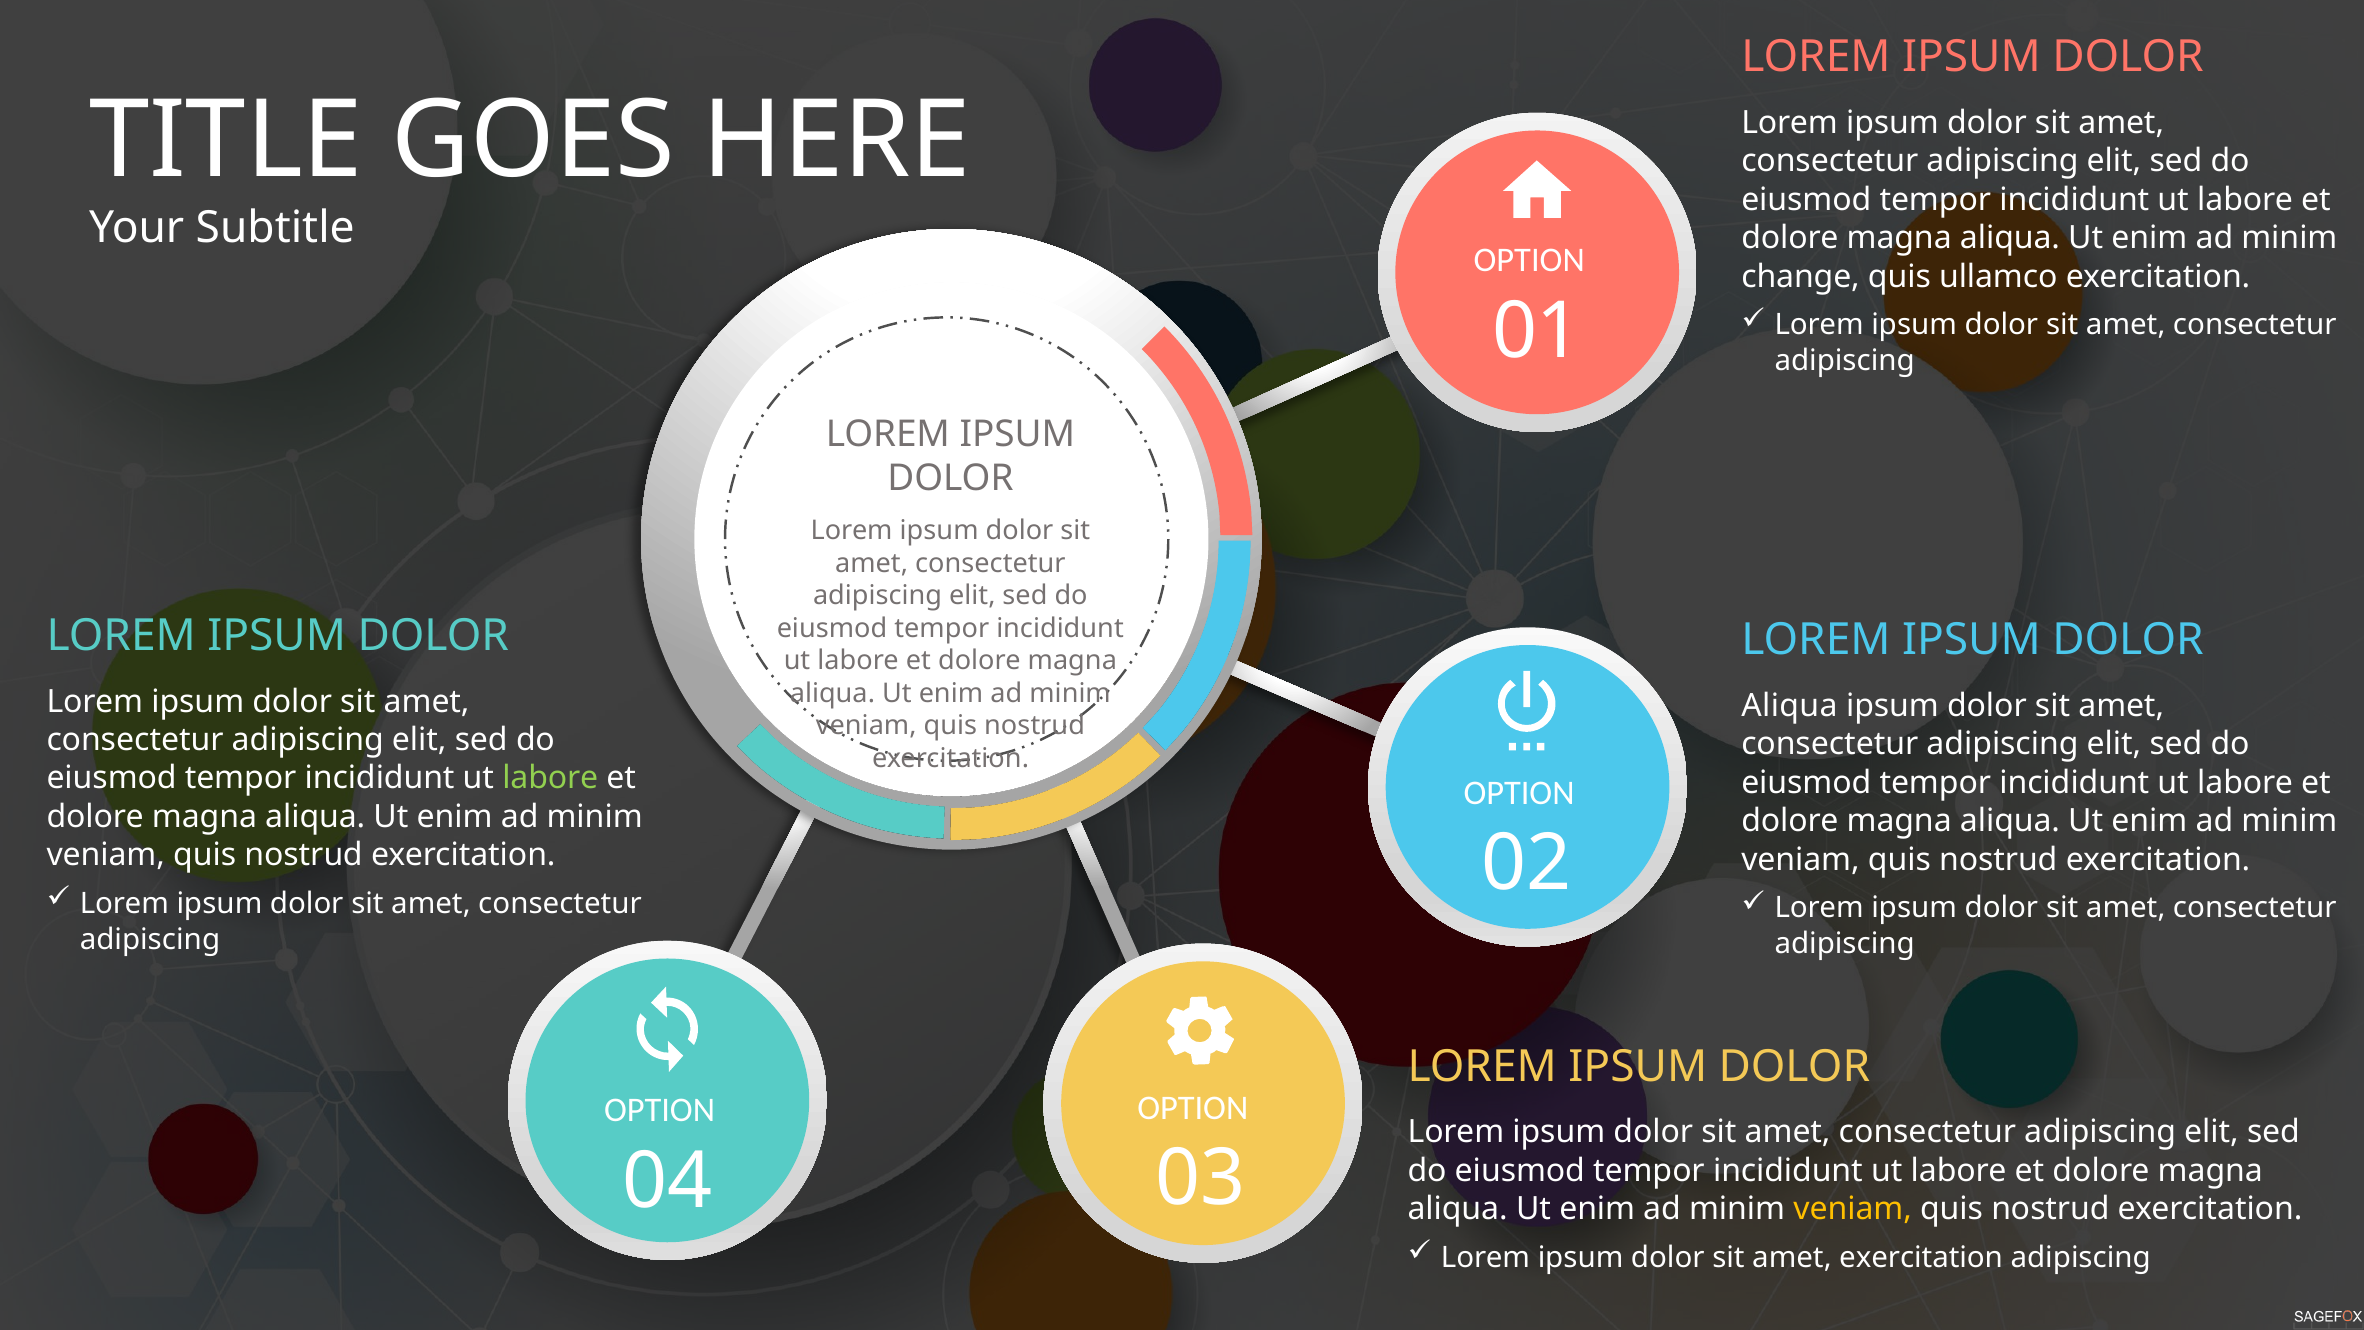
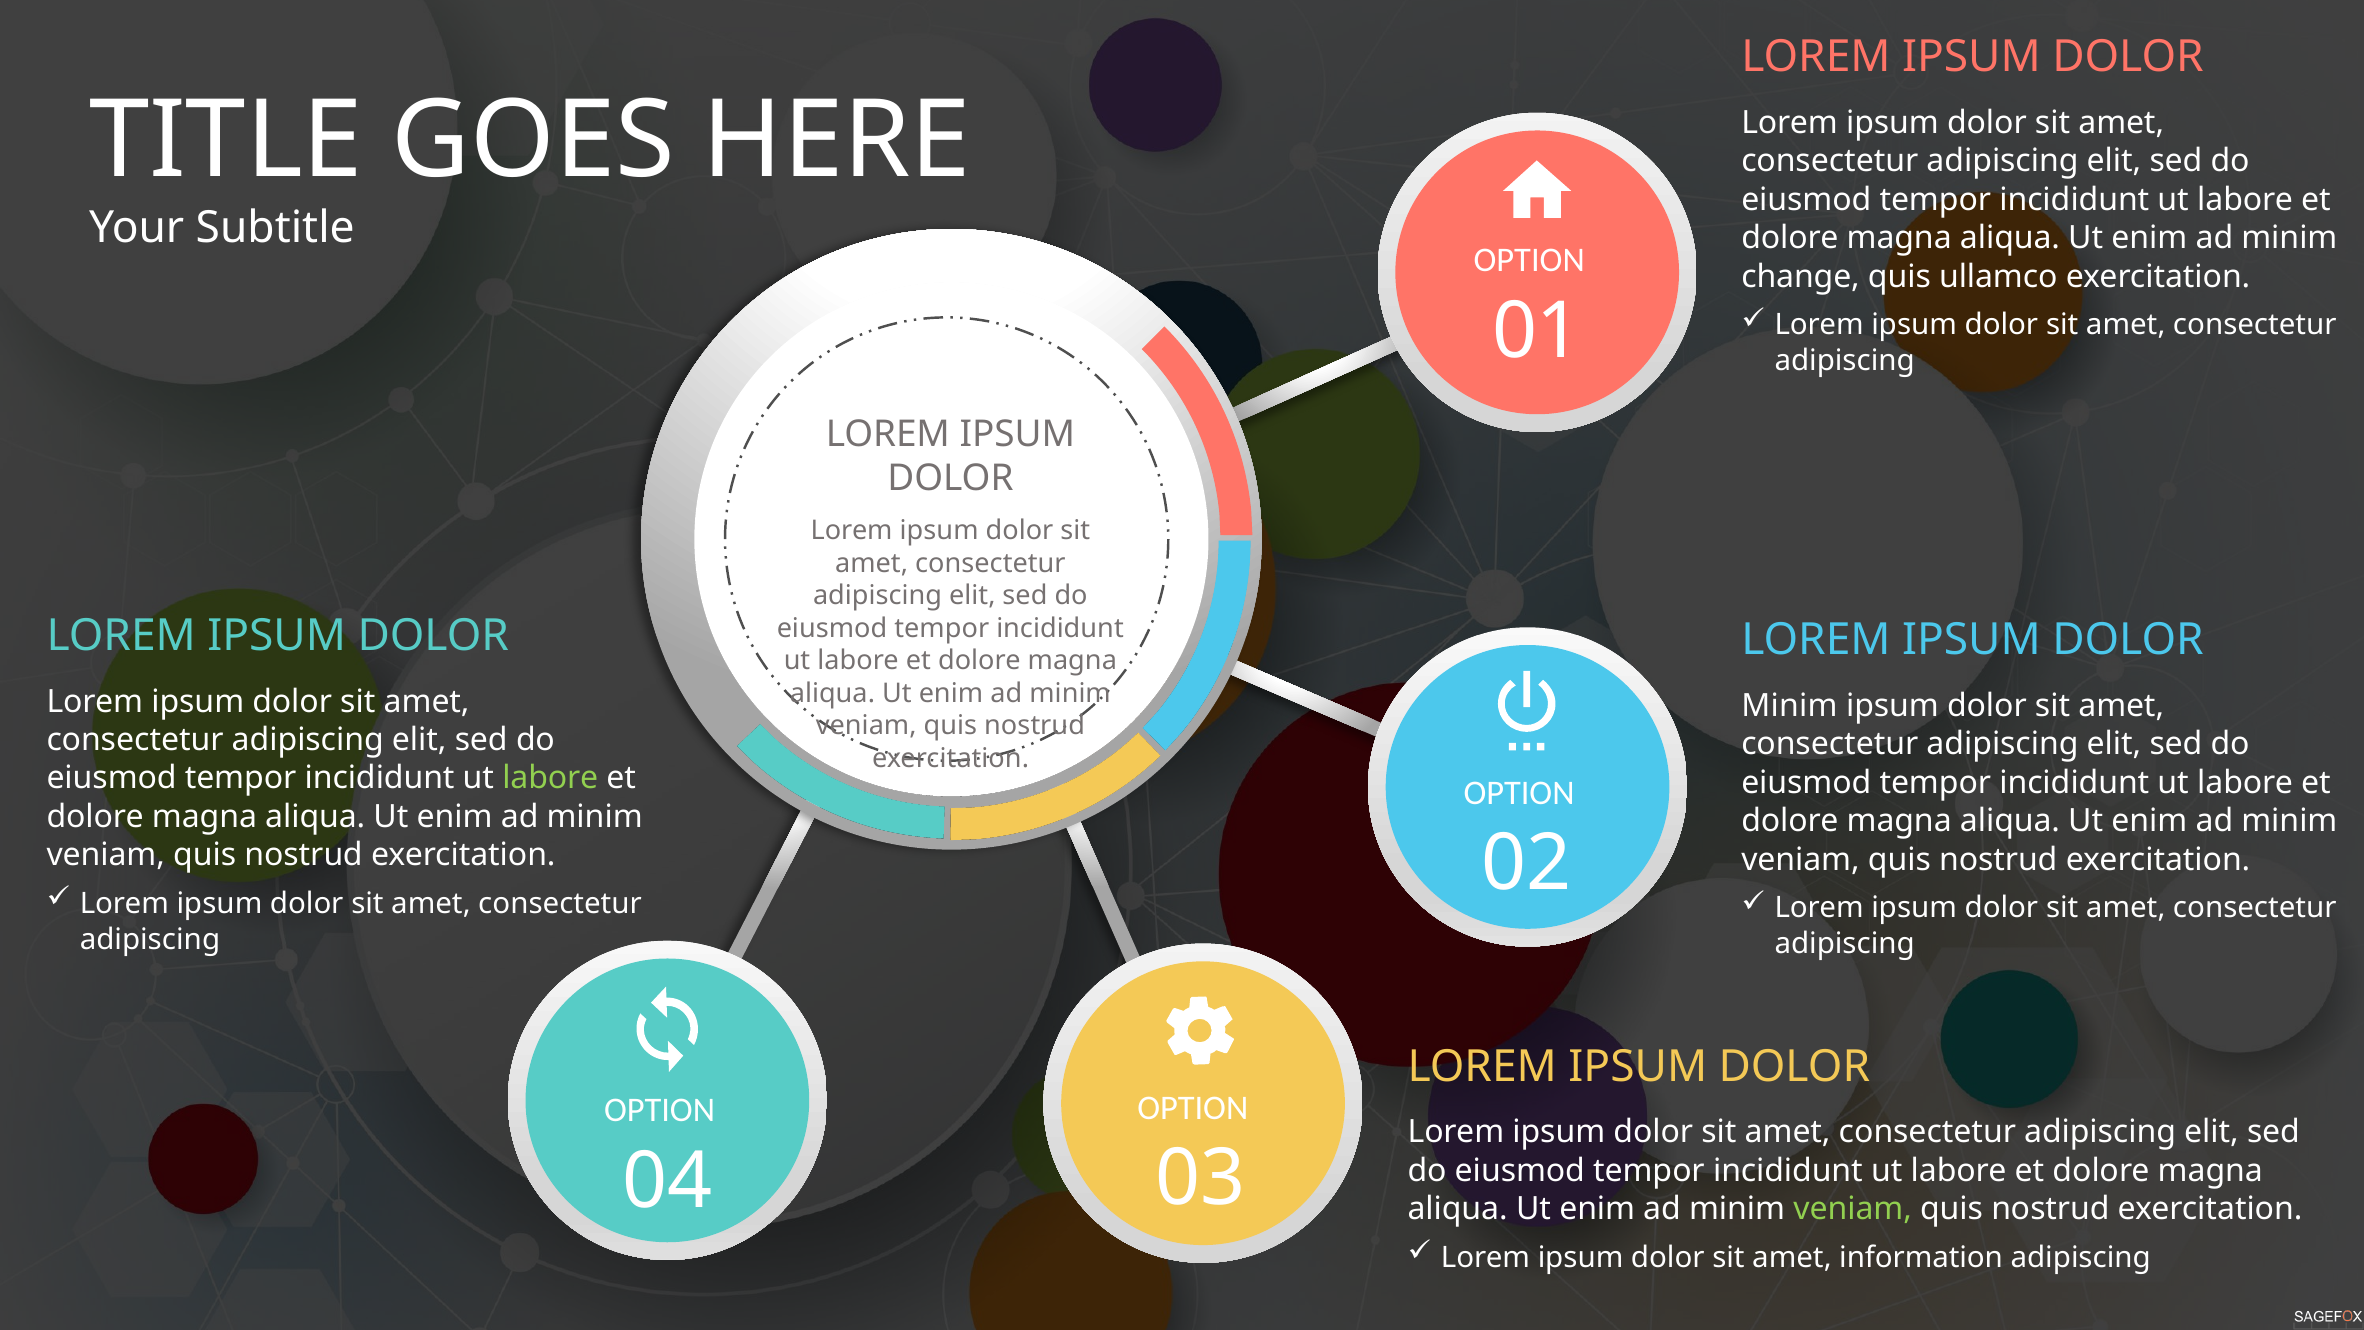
Aliqua at (1789, 706): Aliqua -> Minim
veniam at (1853, 1209) colour: yellow -> light green
amet exercitation: exercitation -> information
